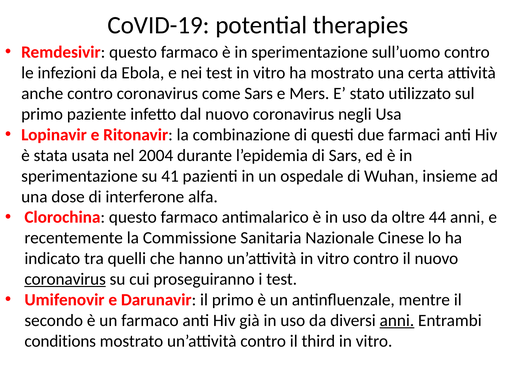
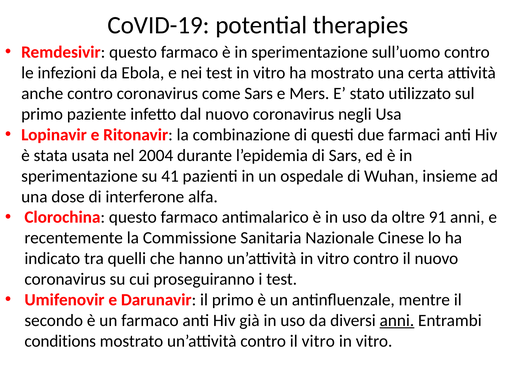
44: 44 -> 91
coronavirus at (65, 279) underline: present -> none
il third: third -> vitro
